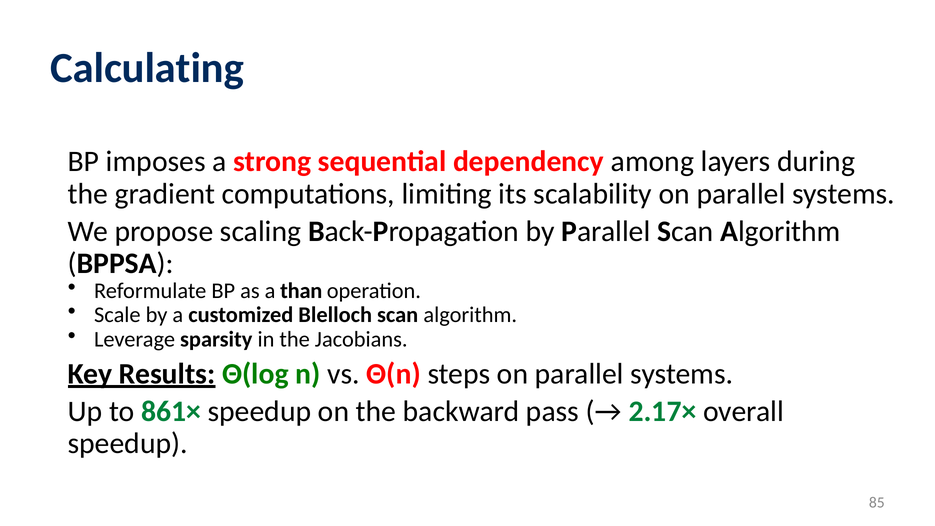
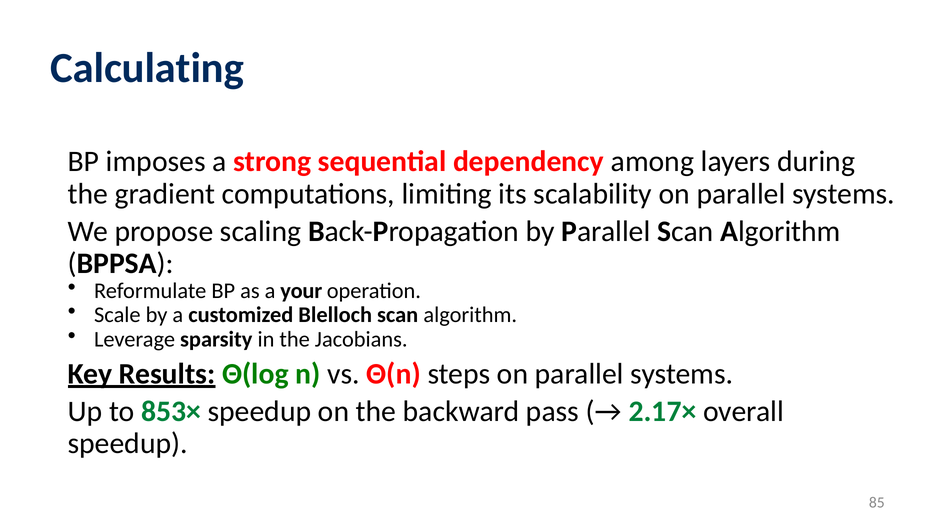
than: than -> your
861×: 861× -> 853×
